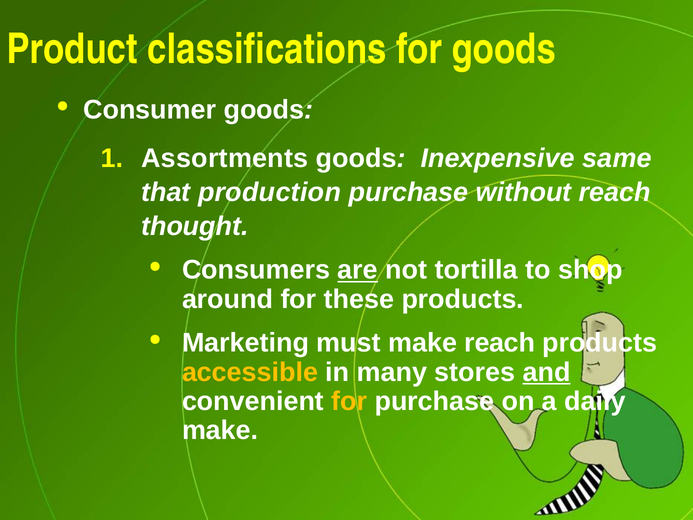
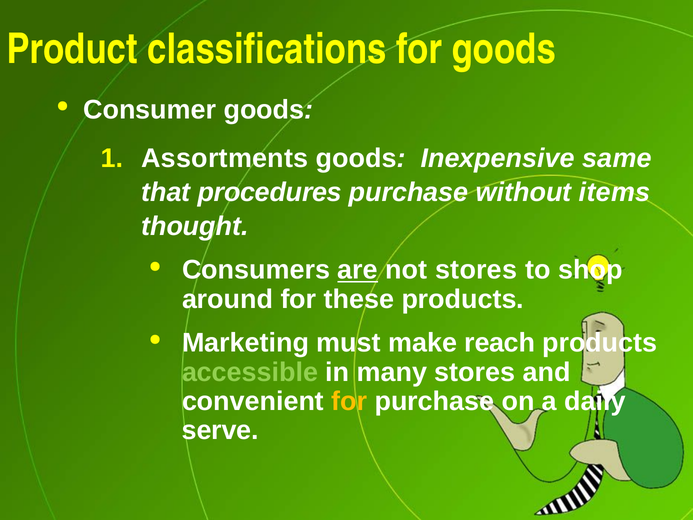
production: production -> procedures
without reach: reach -> items
not tortilla: tortilla -> stores
accessible colour: yellow -> light green
and underline: present -> none
make at (220, 430): make -> serve
